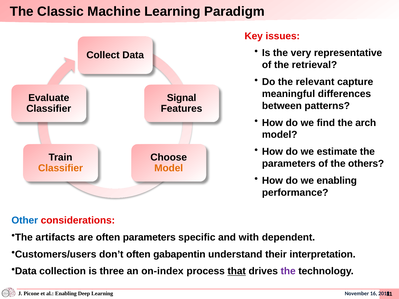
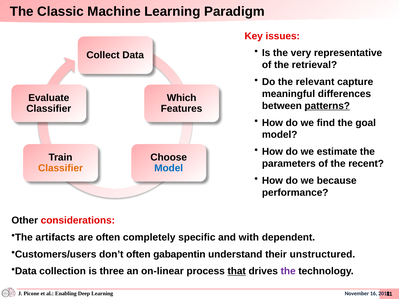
Signal: Signal -> Which
patterns underline: none -> present
arch: arch -> goal
others: others -> recent
Model at (169, 168) colour: orange -> blue
we enabling: enabling -> because
Other colour: blue -> black
often parameters: parameters -> completely
interpretation: interpretation -> unstructured
on-index: on-index -> on-linear
